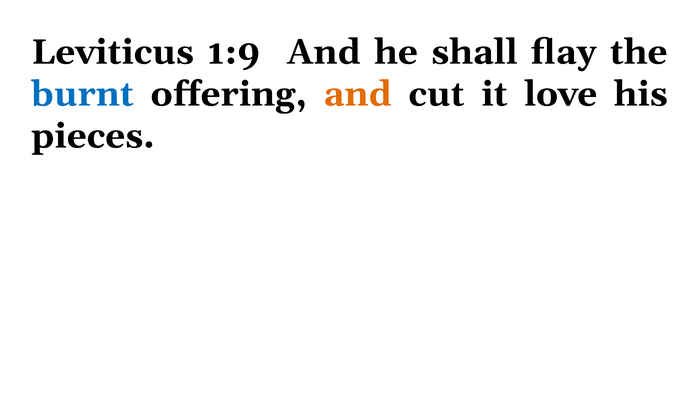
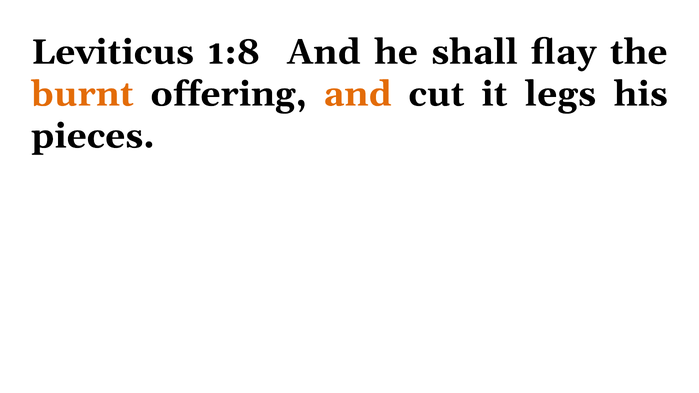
1:9: 1:9 -> 1:8
burnt colour: blue -> orange
love: love -> legs
